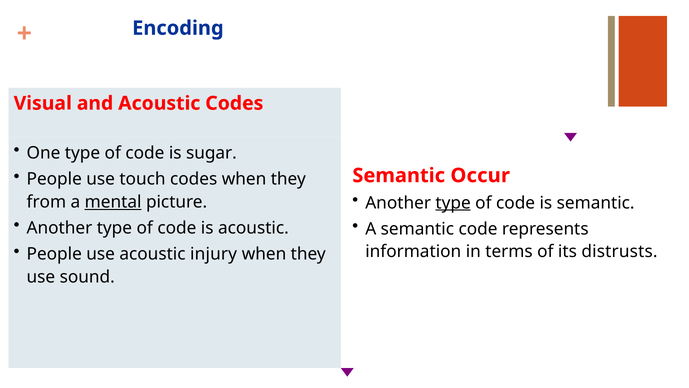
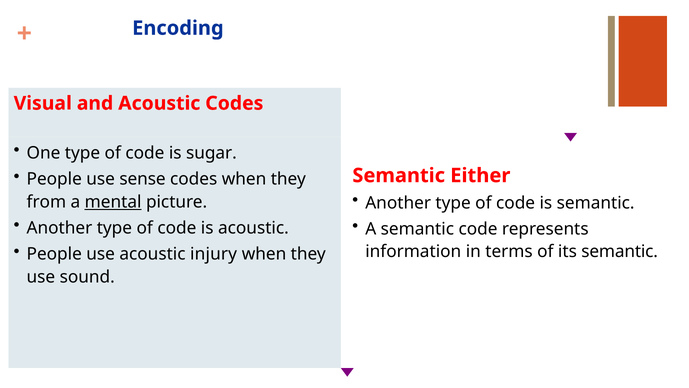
touch: touch -> sense
Occur: Occur -> Either
type at (453, 203) underline: present -> none
its distrusts: distrusts -> semantic
